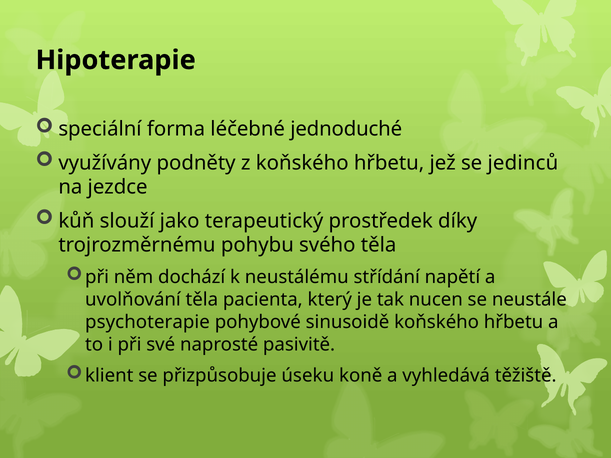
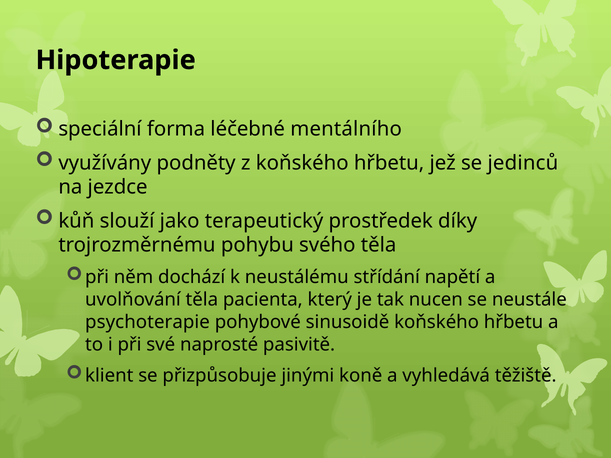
jednoduché: jednoduché -> mentálního
úseku: úseku -> jinými
